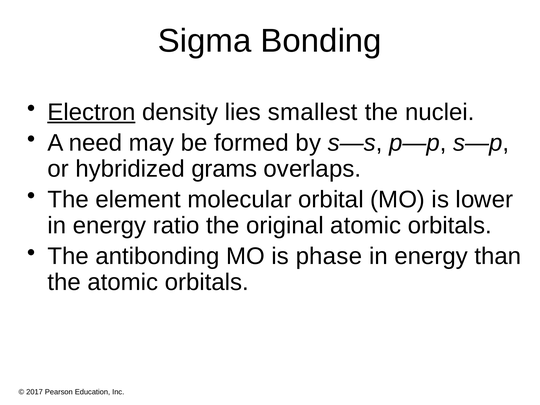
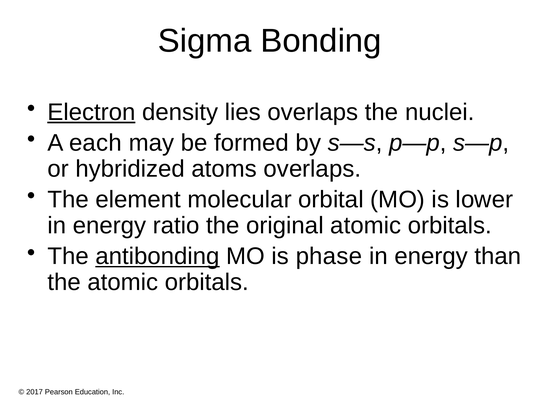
lies smallest: smallest -> overlaps
need: need -> each
grams: grams -> atoms
antibonding underline: none -> present
